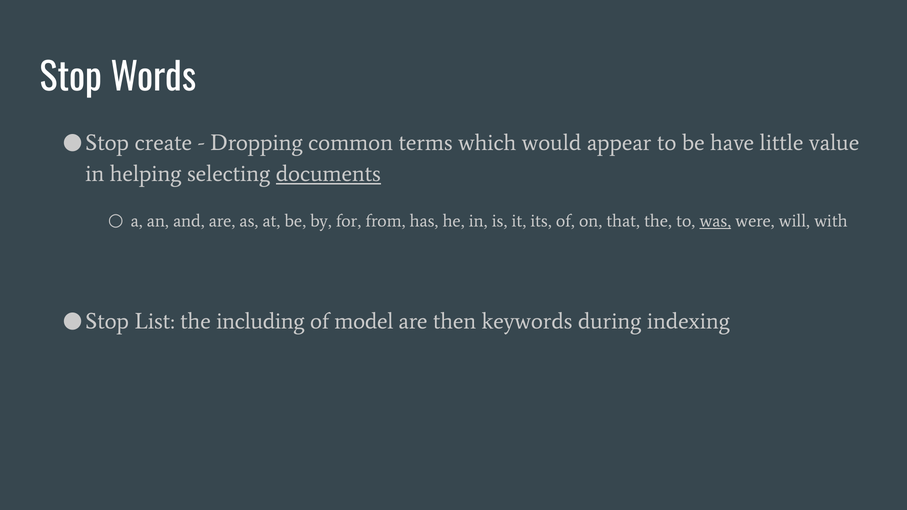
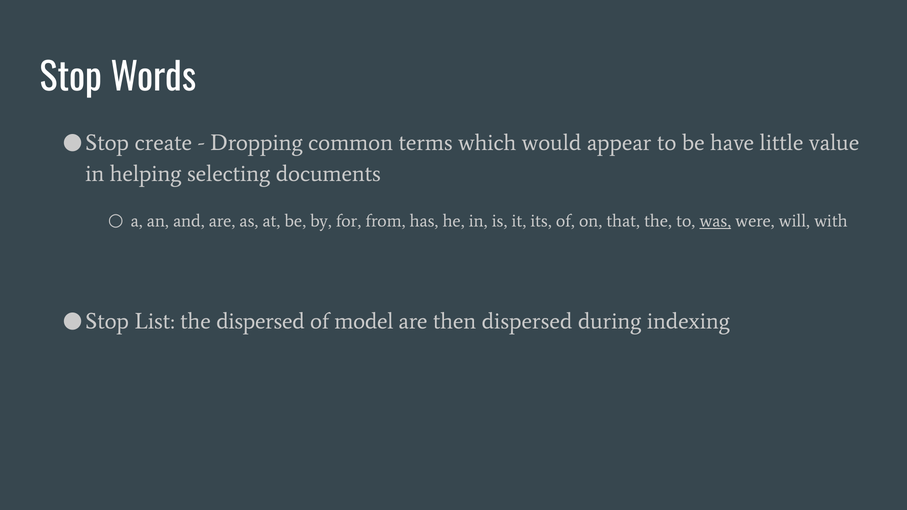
documents underline: present -> none
the including: including -> dispersed
then keywords: keywords -> dispersed
